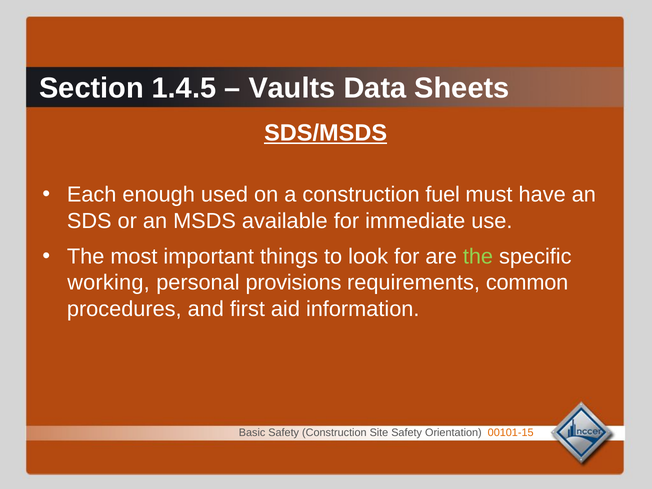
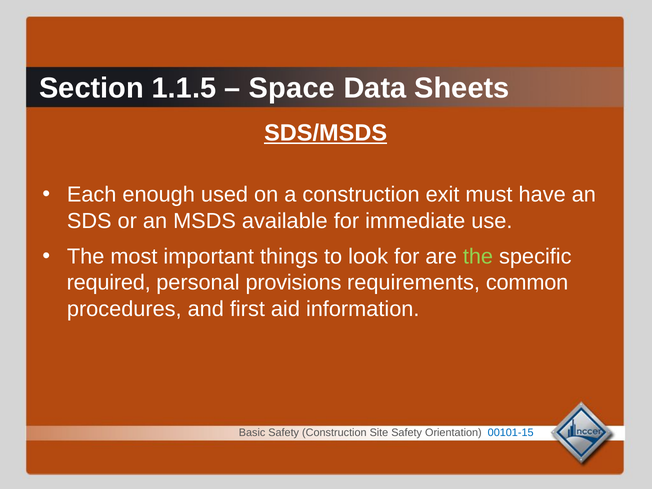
1.4.5: 1.4.5 -> 1.1.5
Vaults: Vaults -> Space
fuel: fuel -> exit
working: working -> required
00101-15 colour: orange -> blue
